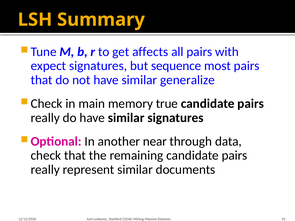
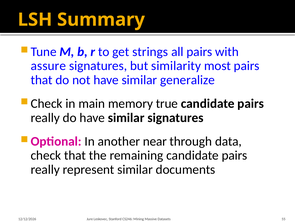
affects: affects -> strings
expect: expect -> assure
sequence: sequence -> similarity
